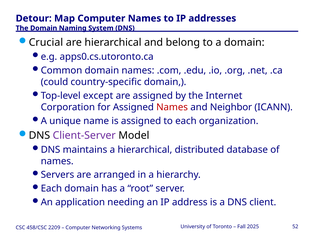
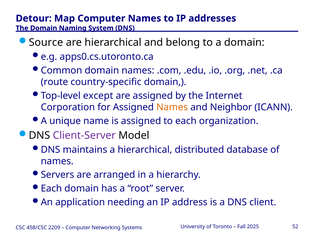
Crucial: Crucial -> Source
could: could -> route
Names at (172, 107) colour: red -> orange
